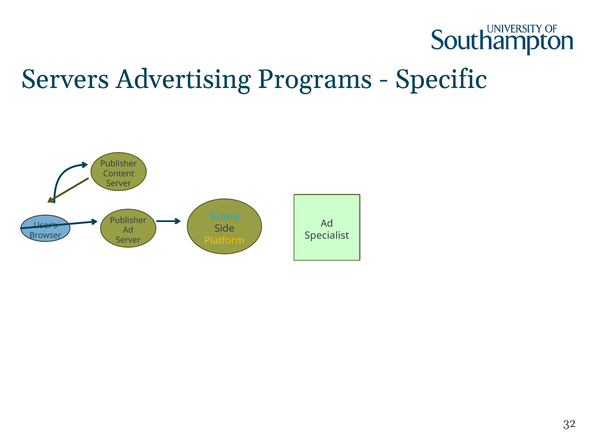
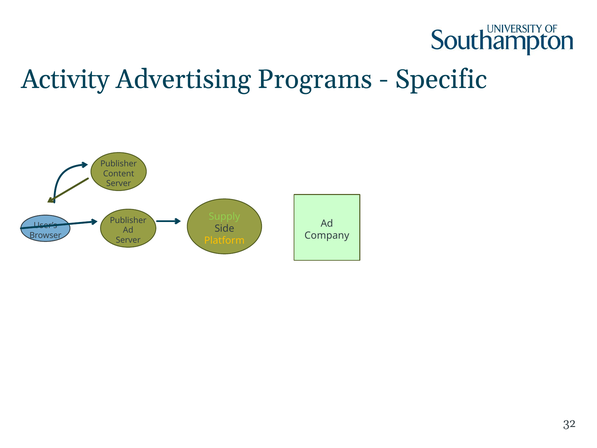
Servers: Servers -> Activity
Supply colour: light blue -> light green
Specialist: Specialist -> Company
